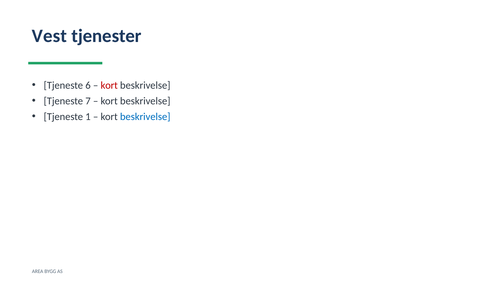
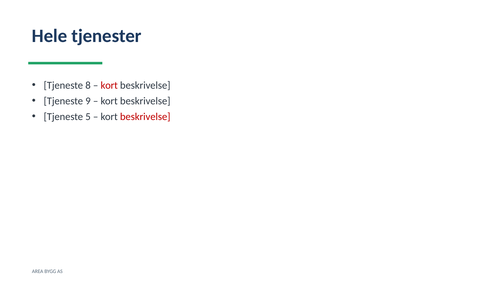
Vest: Vest -> Hele
6: 6 -> 8
7: 7 -> 9
1: 1 -> 5
beskrivelse at (145, 116) colour: blue -> red
